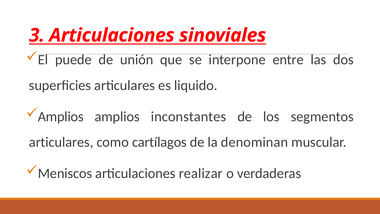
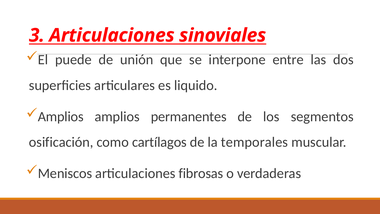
inconstantes: inconstantes -> permanentes
articulares at (61, 142): articulares -> osificación
denominan: denominan -> temporales
realizar: realizar -> fibrosas
